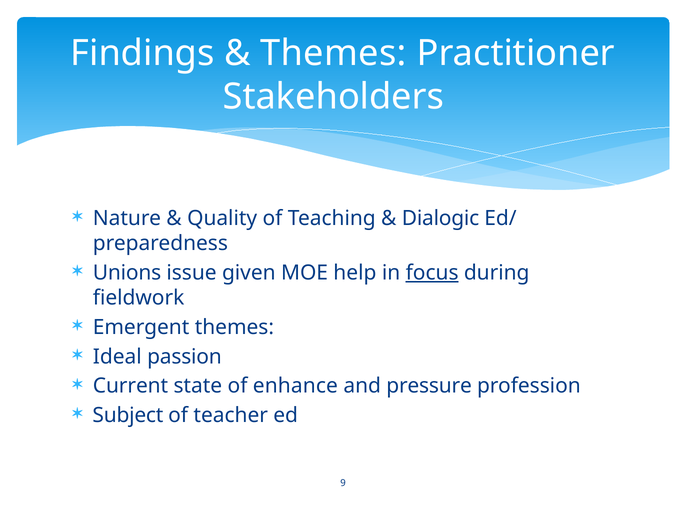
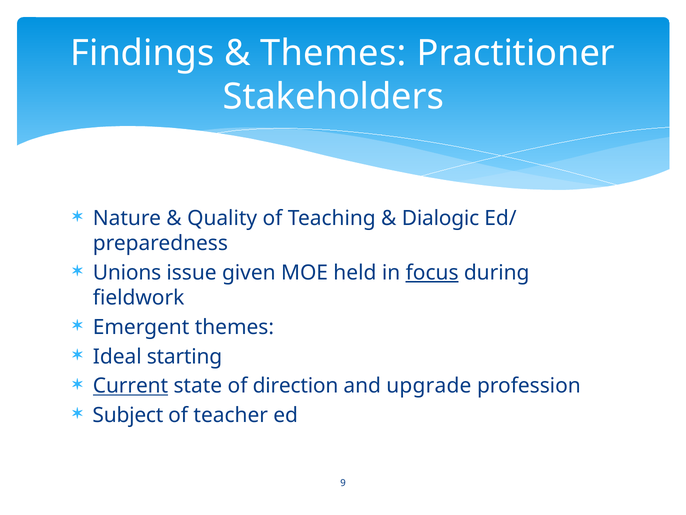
help: help -> held
passion: passion -> starting
Current underline: none -> present
enhance: enhance -> direction
pressure: pressure -> upgrade
